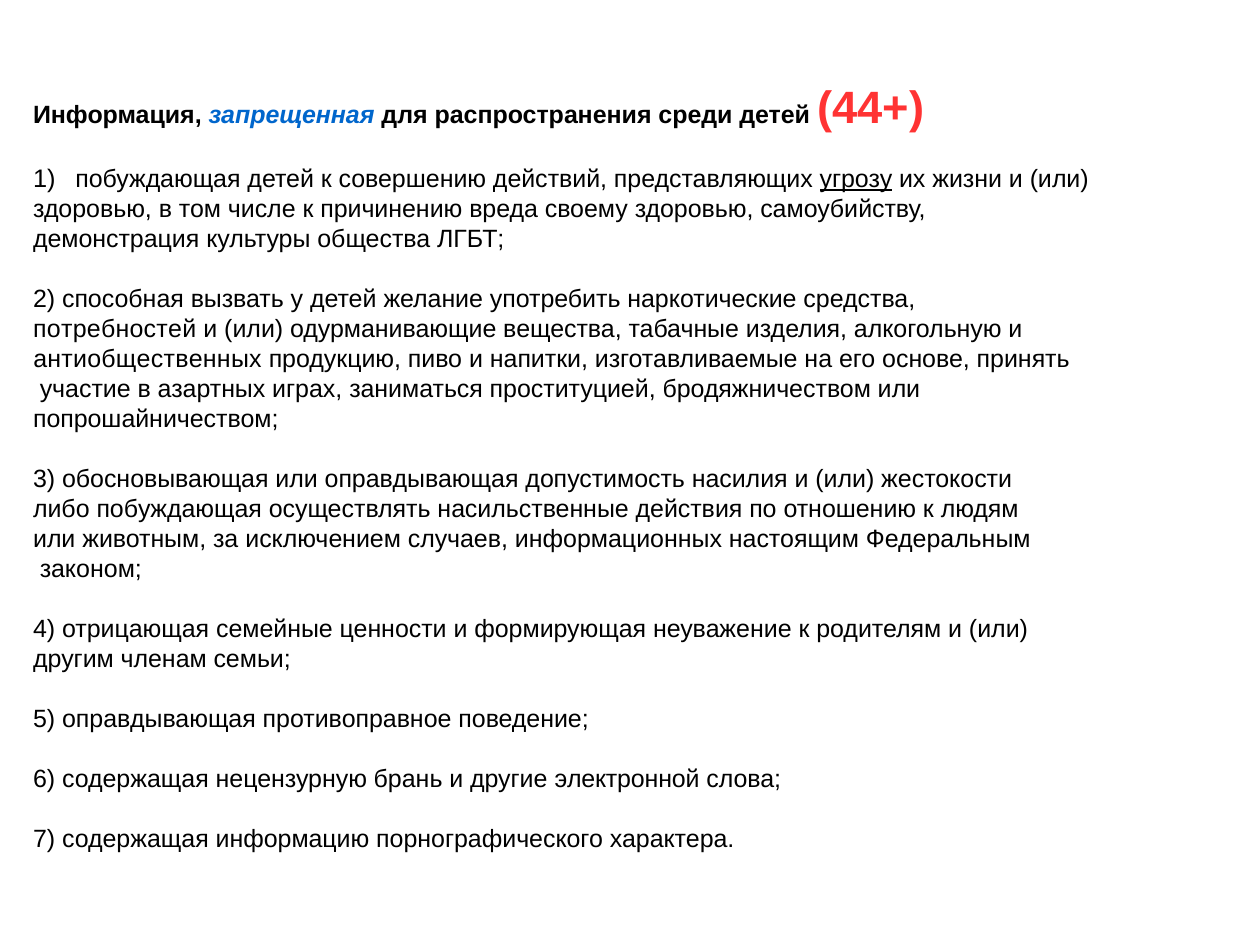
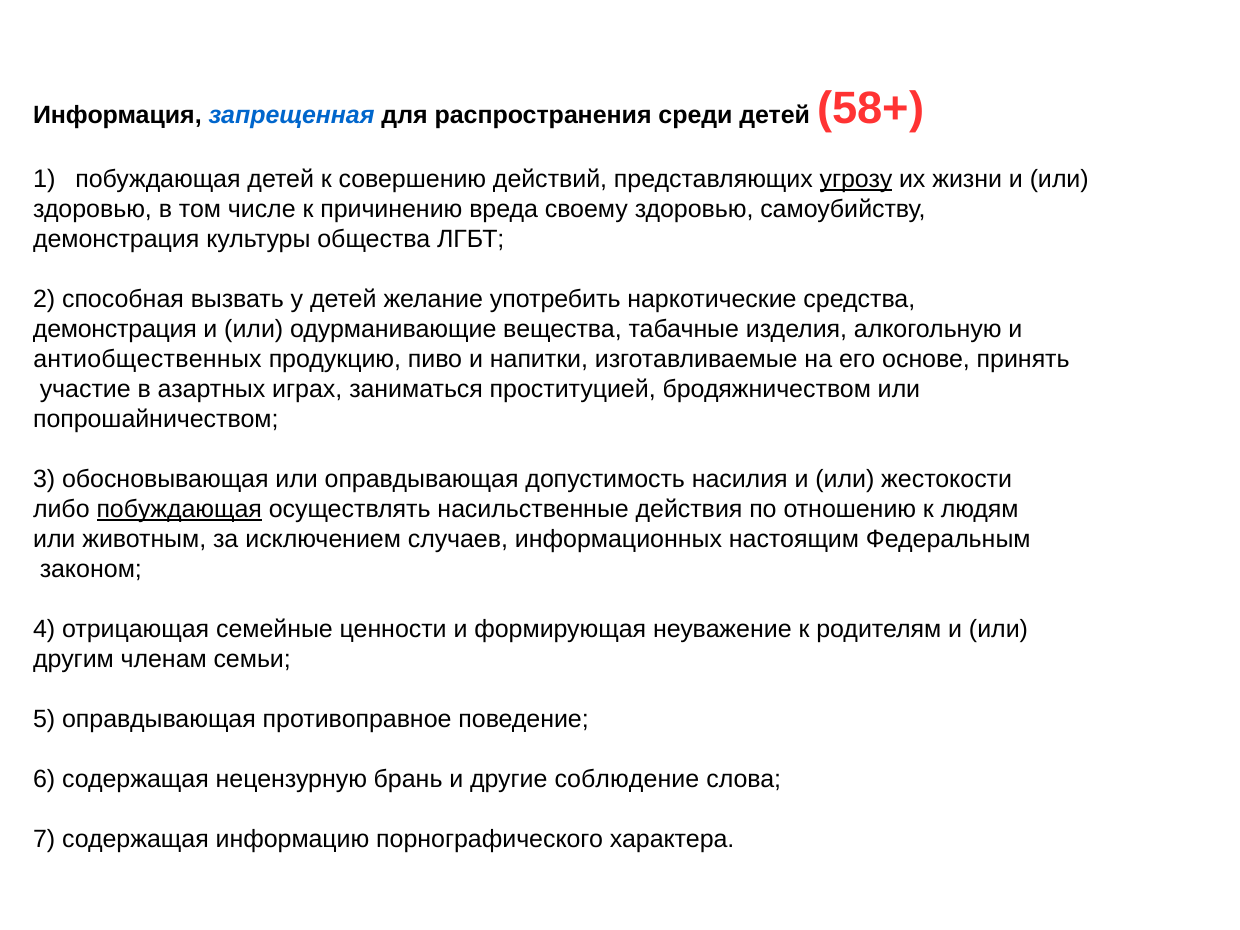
44+: 44+ -> 58+
потребностей at (115, 329): потребностей -> демонстрация
побуждающая at (179, 509) underline: none -> present
электронной: электронной -> соблюдение
